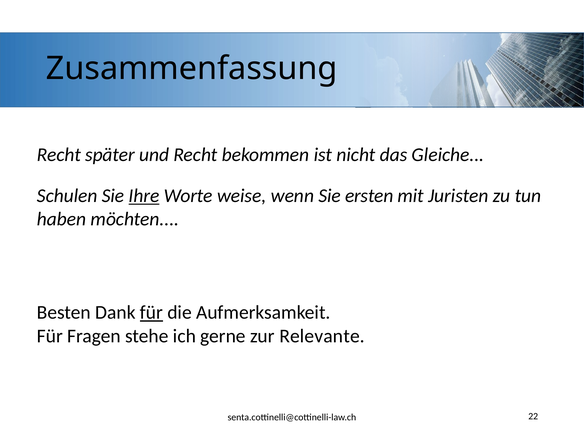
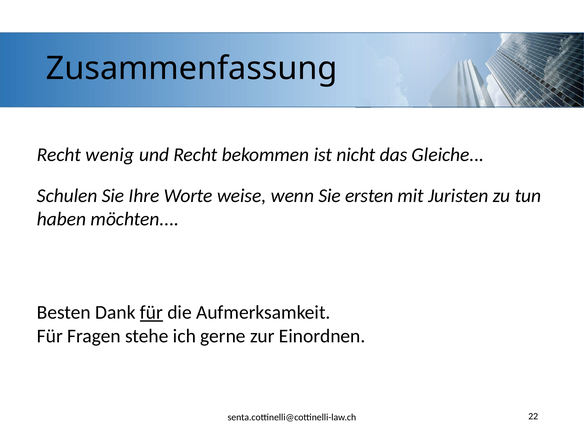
später: später -> wenig
Ihre underline: present -> none
Relevante: Relevante -> Einordnen
